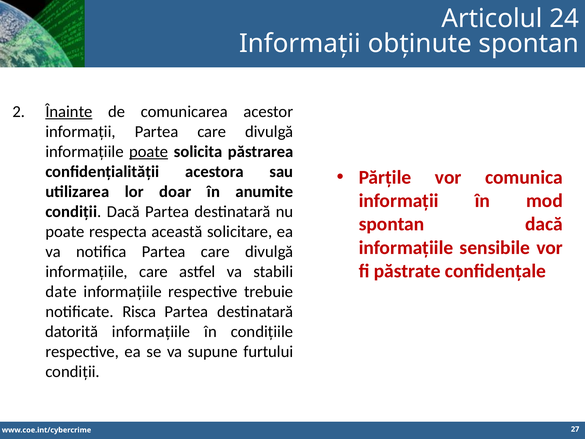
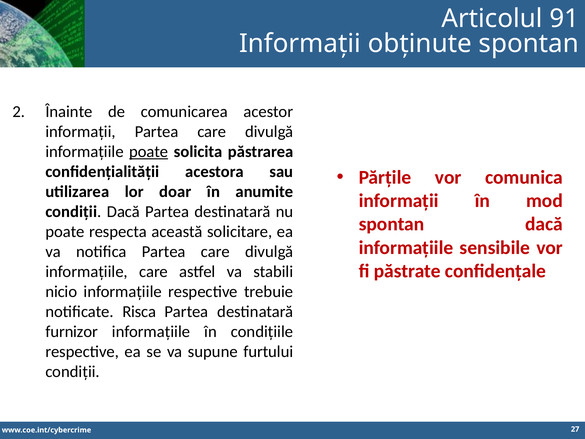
24: 24 -> 91
Înainte underline: present -> none
date: date -> nicio
datorită: datorită -> furnizor
